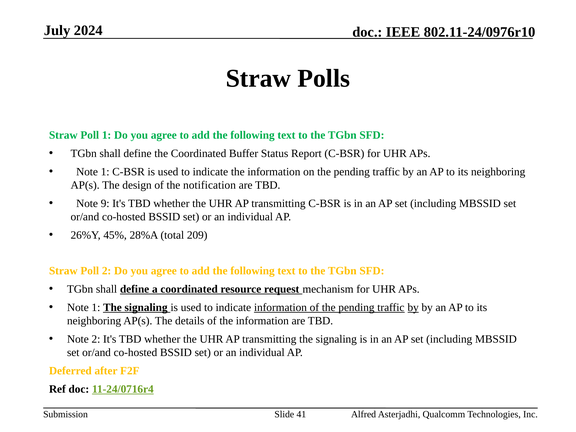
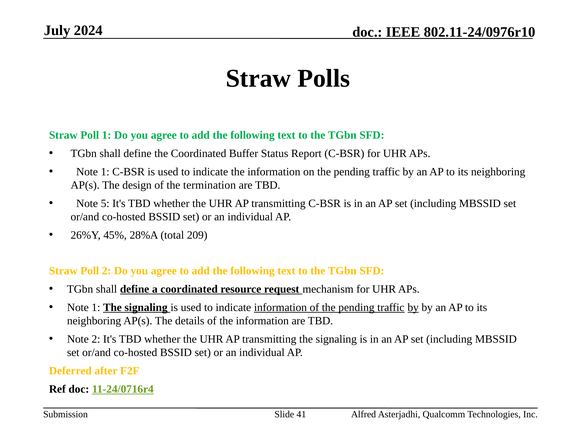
notification: notification -> termination
9: 9 -> 5
